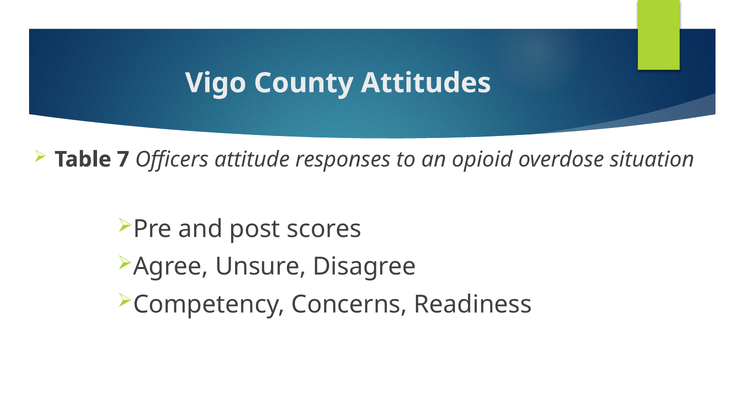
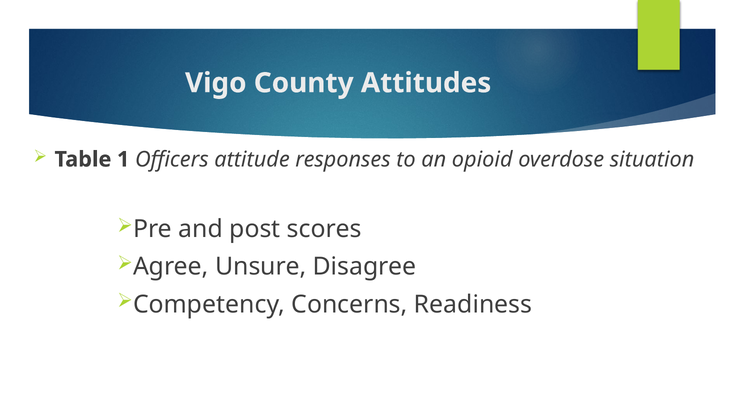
7: 7 -> 1
